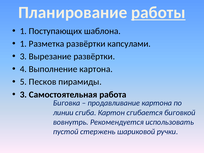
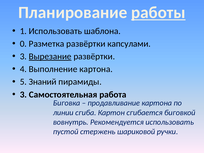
1 Поступающих: Поступающих -> Использовать
1 at (23, 44): 1 -> 0
Вырезание underline: none -> present
Песков: Песков -> Знаний
